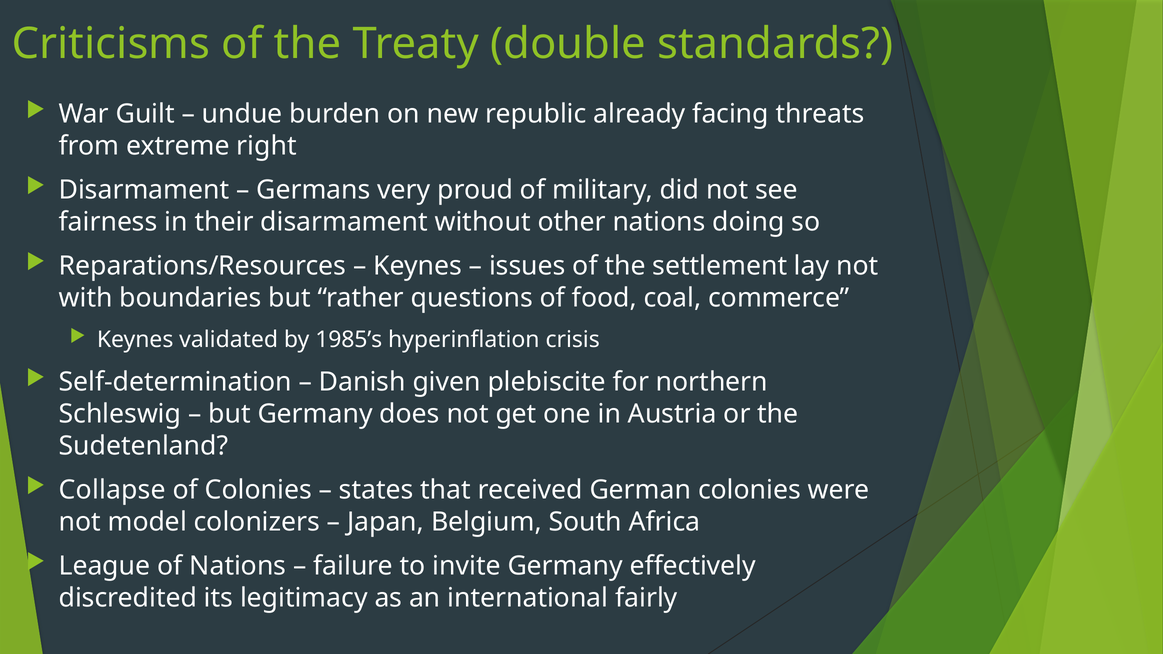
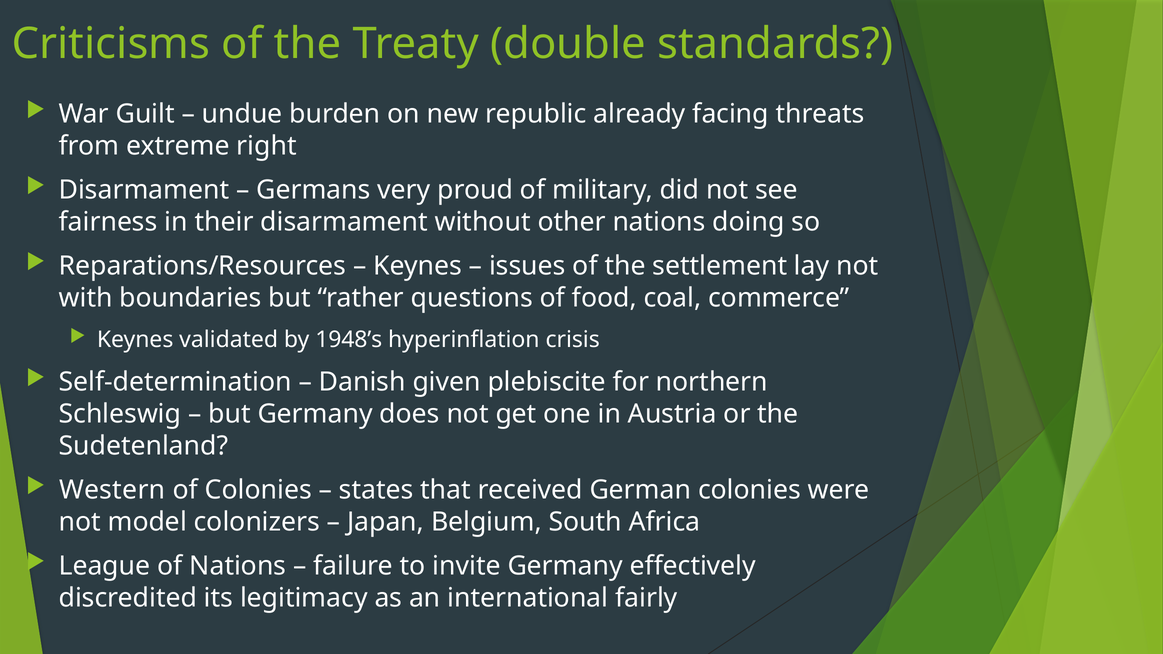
1985’s: 1985’s -> 1948’s
Collapse: Collapse -> Western
